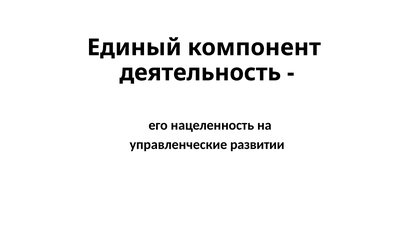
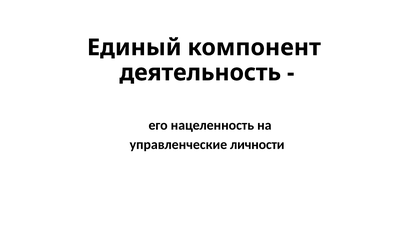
развитии: развитии -> личности
